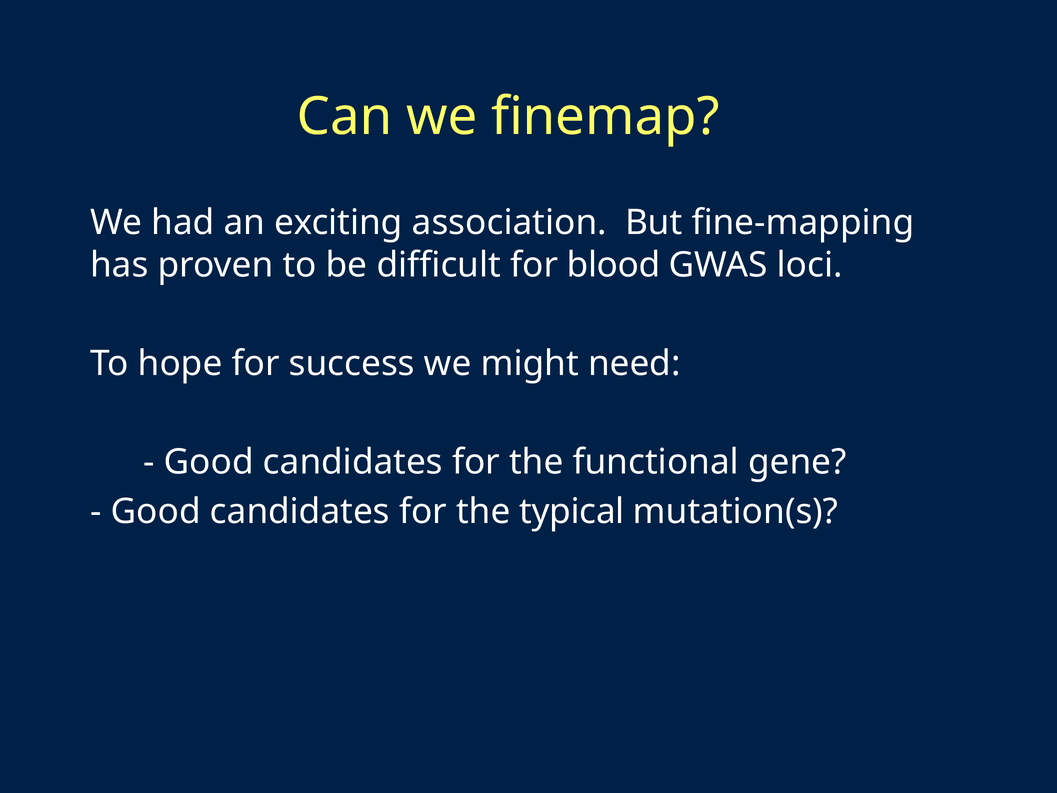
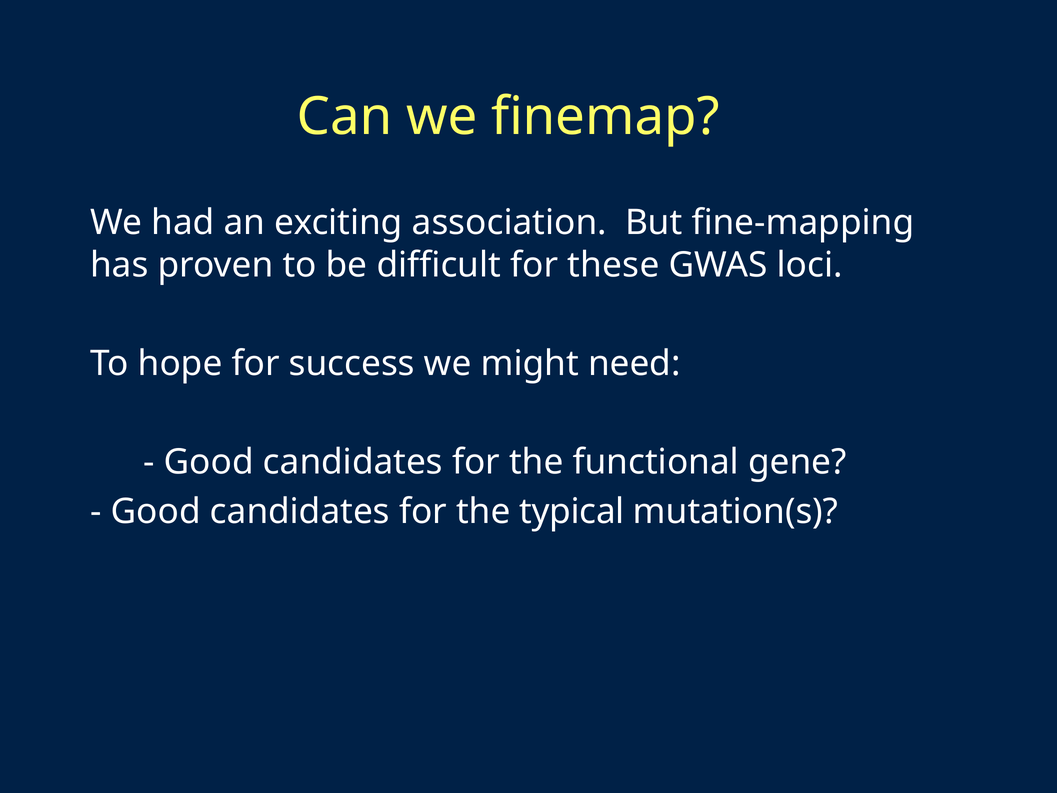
blood: blood -> these
